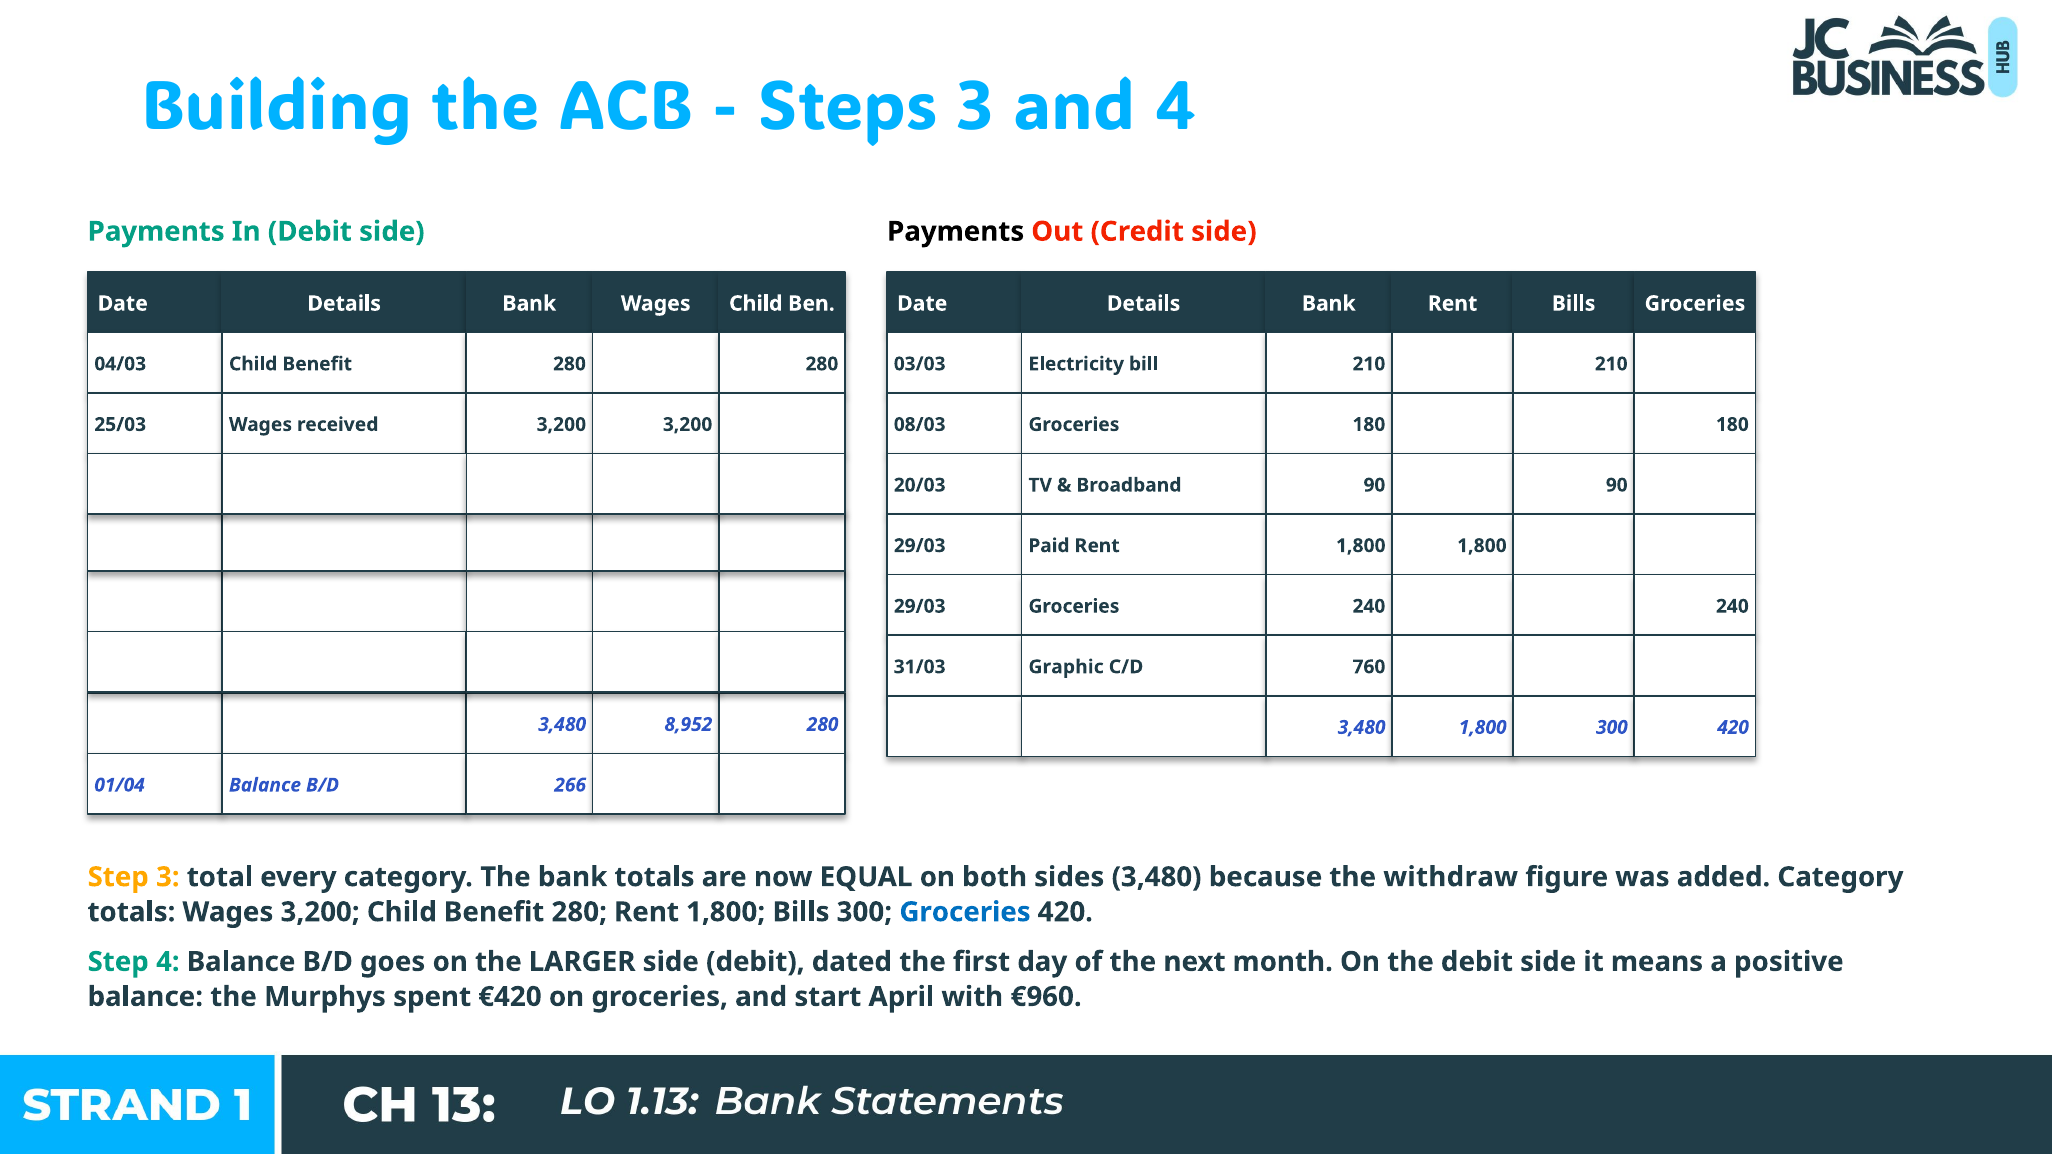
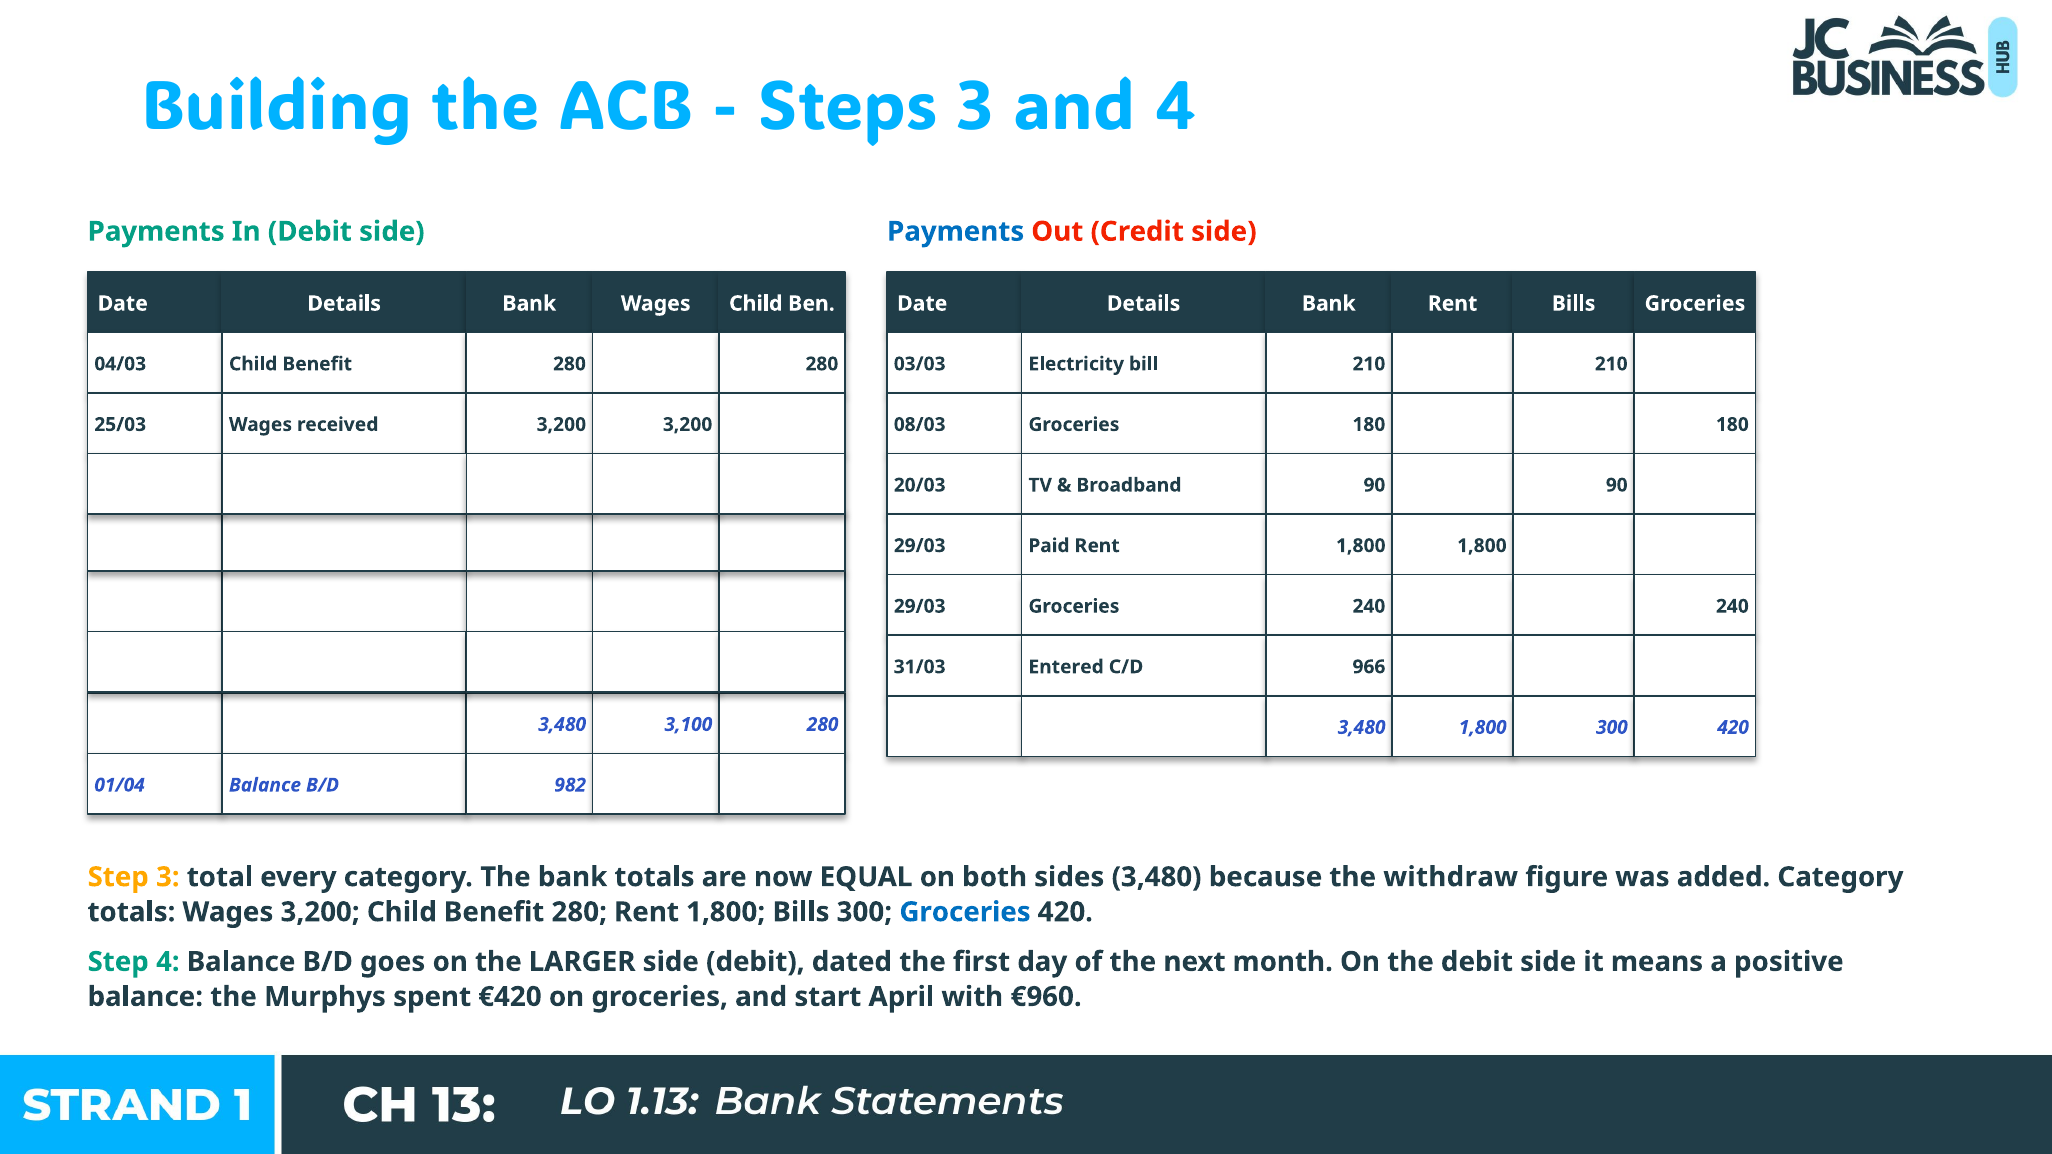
Payments at (956, 232) colour: black -> blue
Graphic: Graphic -> Entered
760: 760 -> 966
8,952: 8,952 -> 3,100
266: 266 -> 982
